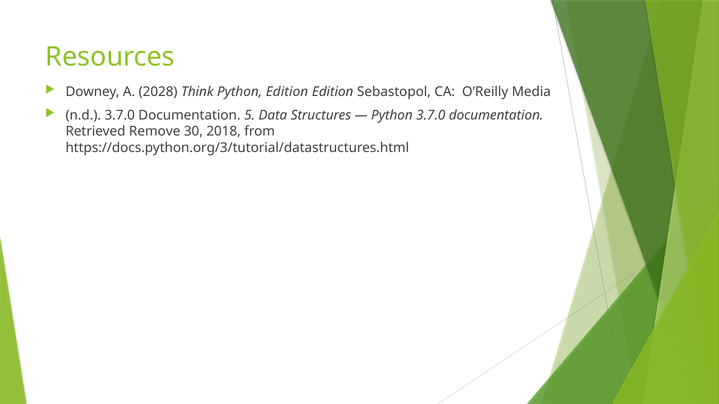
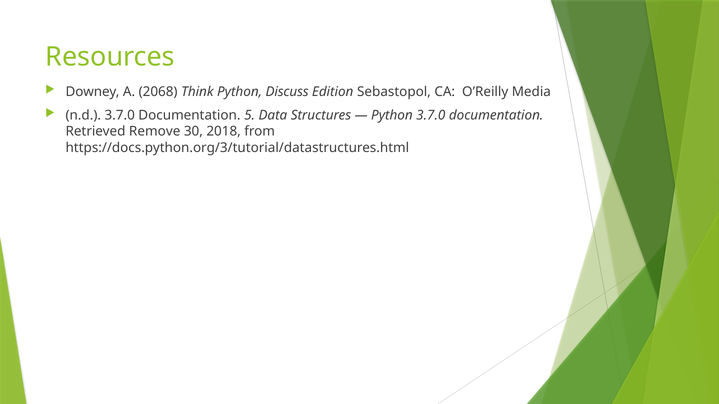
2028: 2028 -> 2068
Python Edition: Edition -> Discuss
